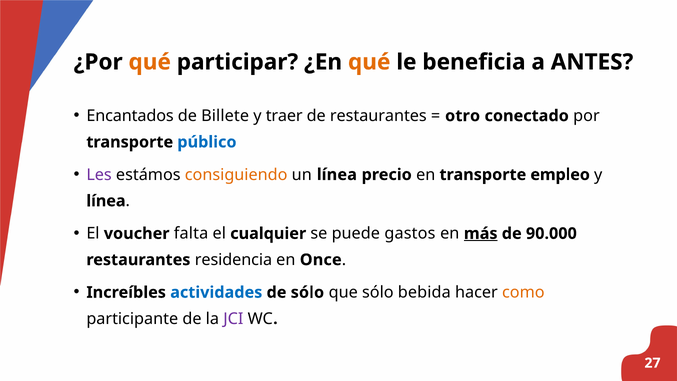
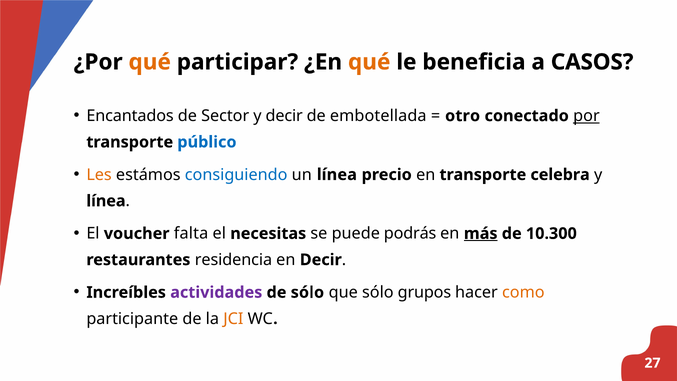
ANTES: ANTES -> CASOS
Billete: Billete -> Sector
y traer: traer -> decir
de restaurantes: restaurantes -> embotellada
por underline: none -> present
Les colour: purple -> orange
consiguiendo colour: orange -> blue
empleo: empleo -> celebra
cualquier: cualquier -> necesitas
gastos: gastos -> podrás
90.000: 90.000 -> 10.300
en Once: Once -> Decir
actividades colour: blue -> purple
bebida: bebida -> grupos
JCI colour: purple -> orange
